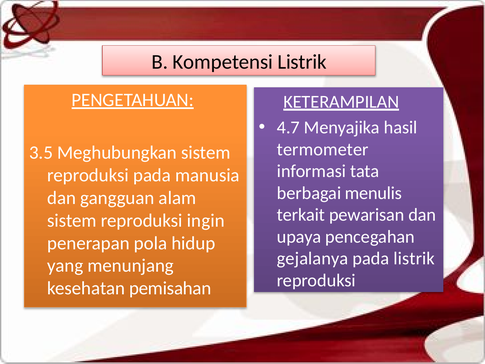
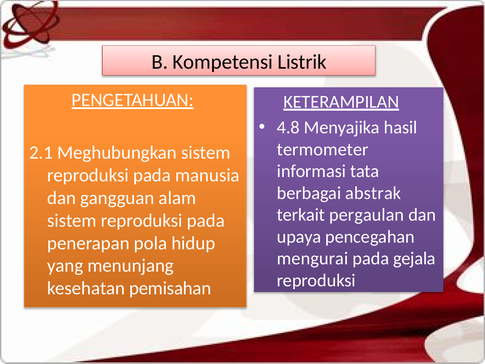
4.7: 4.7 -> 4.8
3.5: 3.5 -> 2.1
menulis: menulis -> abstrak
pewarisan: pewarisan -> pergaulan
ingin at (206, 220): ingin -> pada
gejalanya: gejalanya -> mengurai
pada listrik: listrik -> gejala
